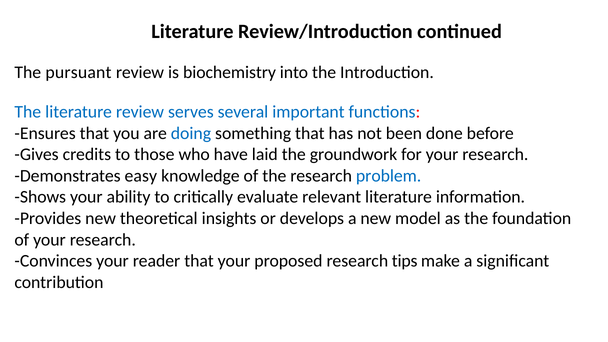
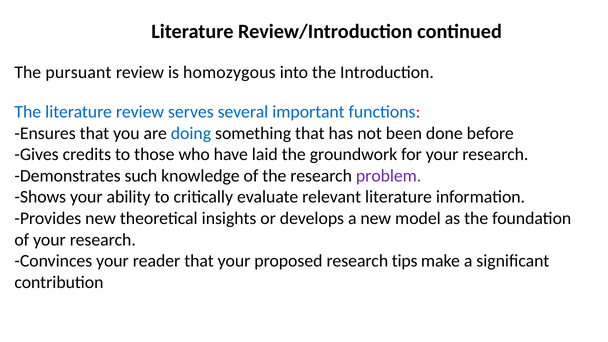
biochemistry: biochemistry -> homozygous
easy: easy -> such
problem colour: blue -> purple
